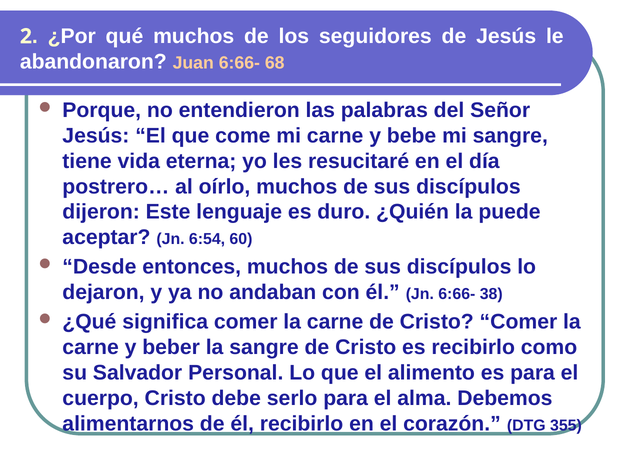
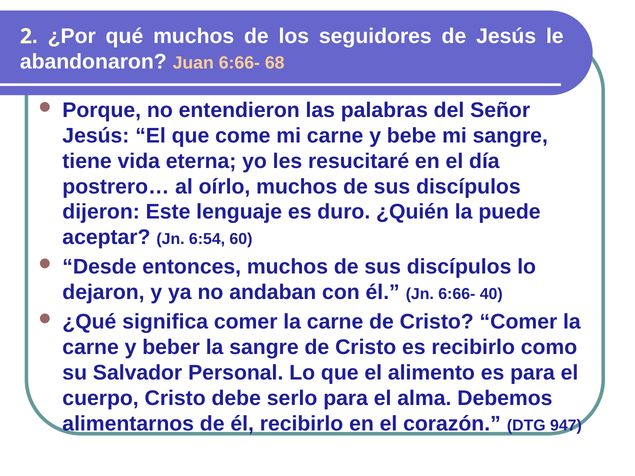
38: 38 -> 40
355: 355 -> 947
